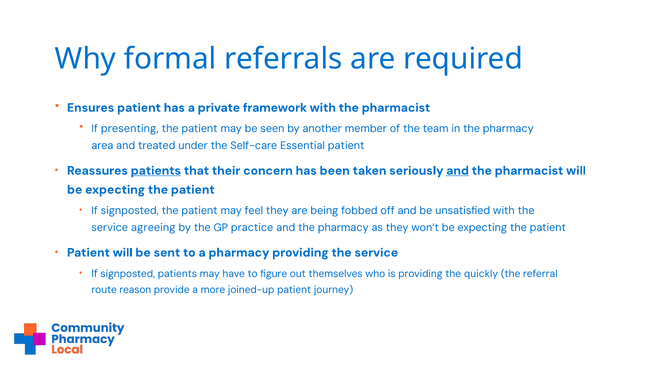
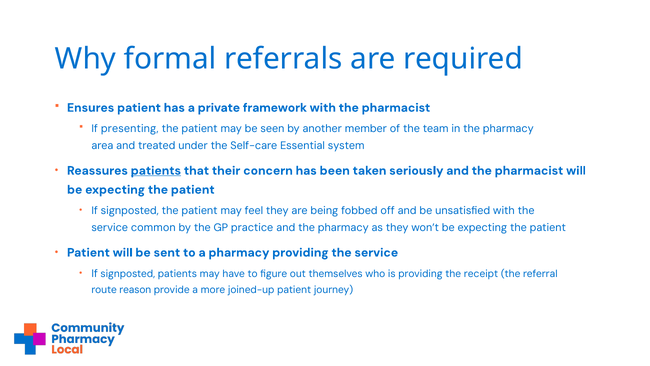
Essential patient: patient -> system
and at (458, 170) underline: present -> none
agreeing: agreeing -> common
quickly: quickly -> receipt
